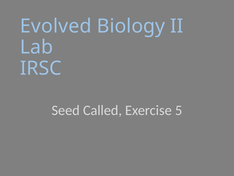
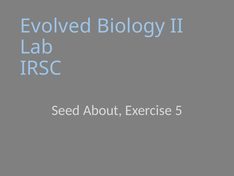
Called: Called -> About
